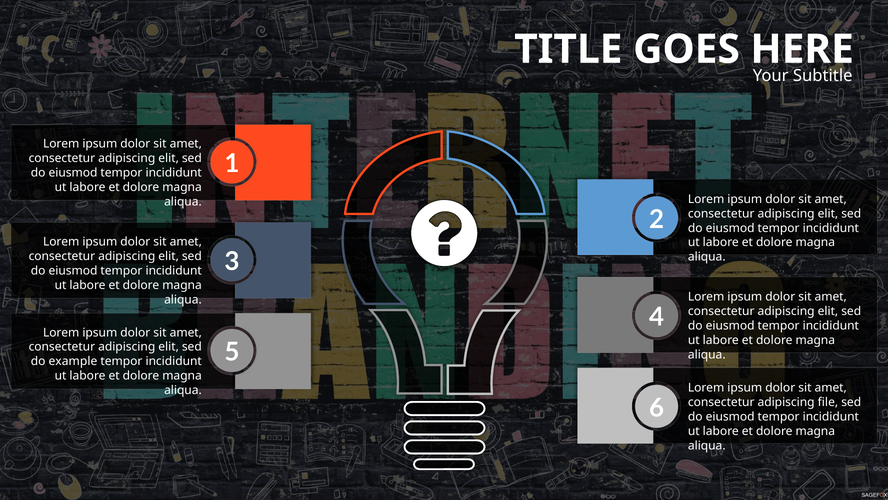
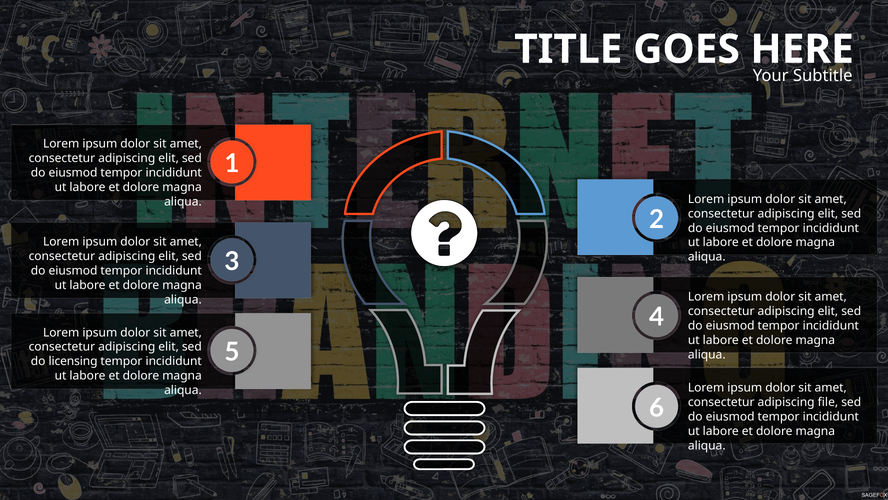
example: example -> licensing
